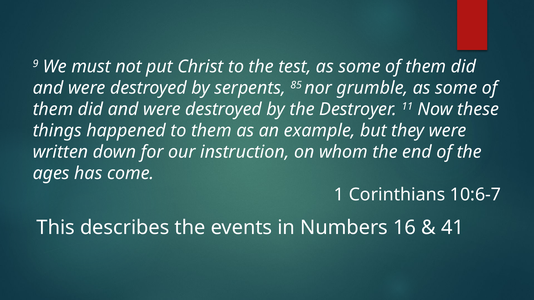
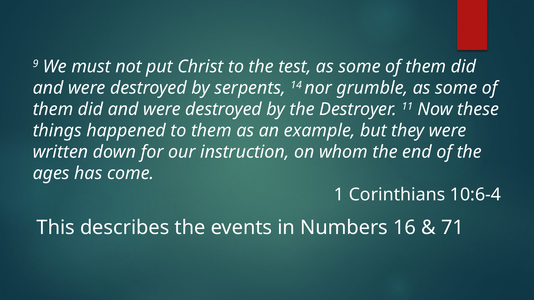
85: 85 -> 14
10:6-7: 10:6-7 -> 10:6-4
41: 41 -> 71
